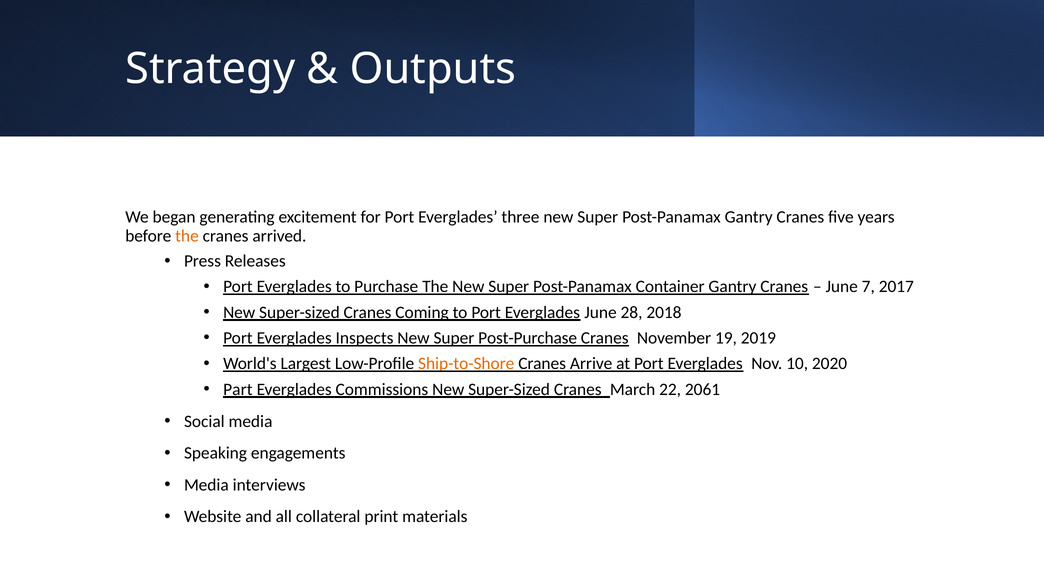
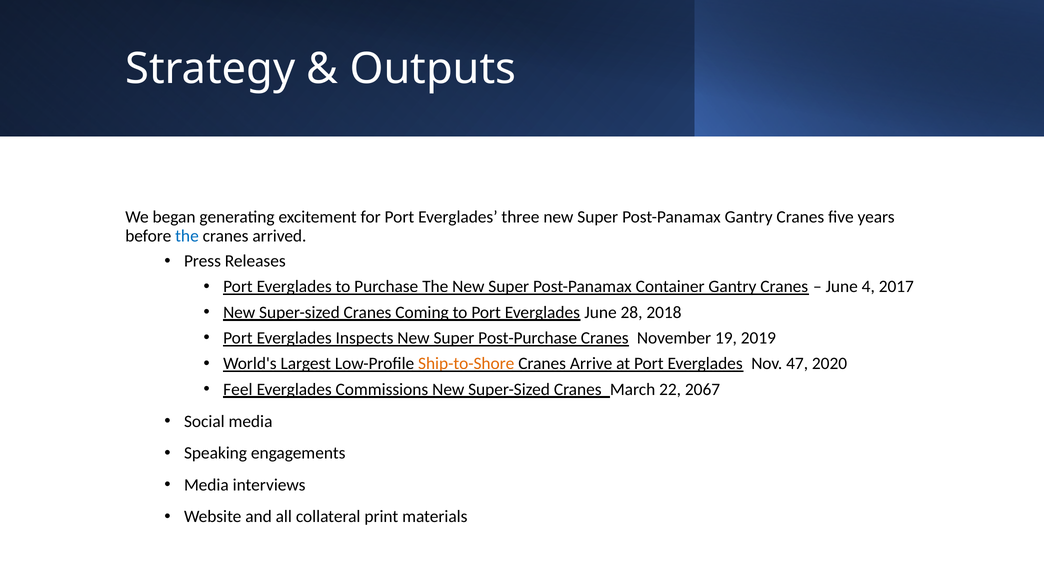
the at (187, 236) colour: orange -> blue
7: 7 -> 4
10: 10 -> 47
Part: Part -> Feel
2061: 2061 -> 2067
